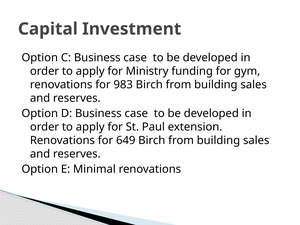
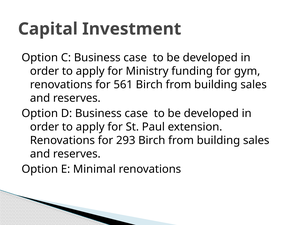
983: 983 -> 561
649: 649 -> 293
